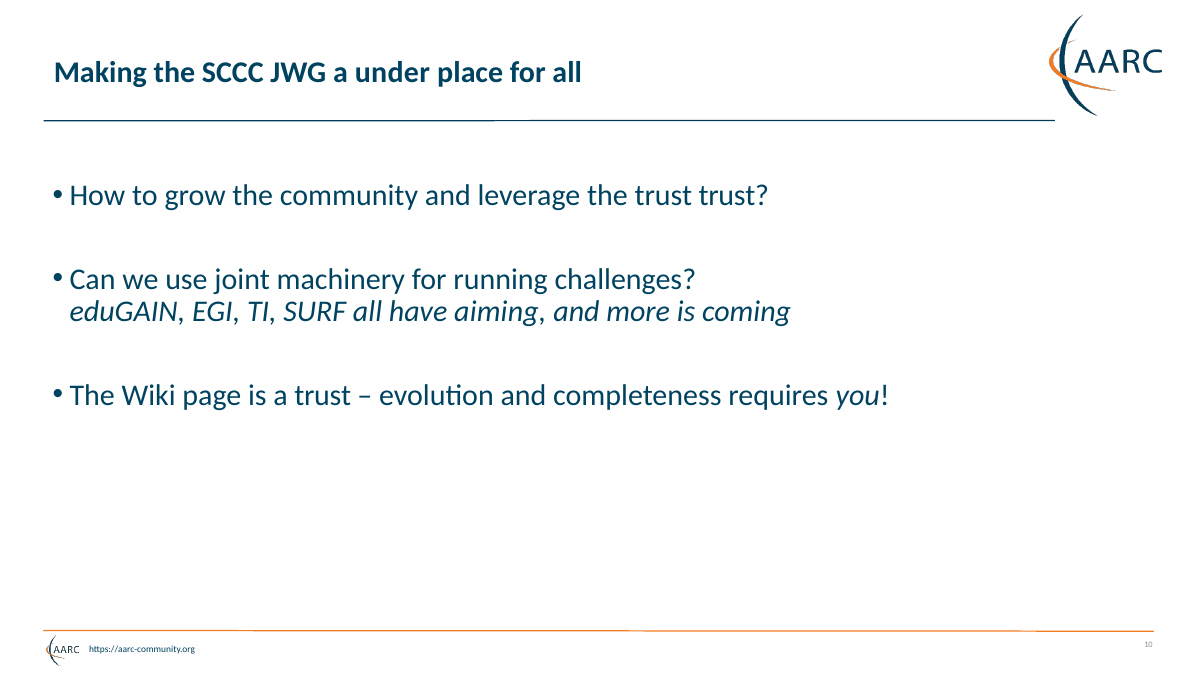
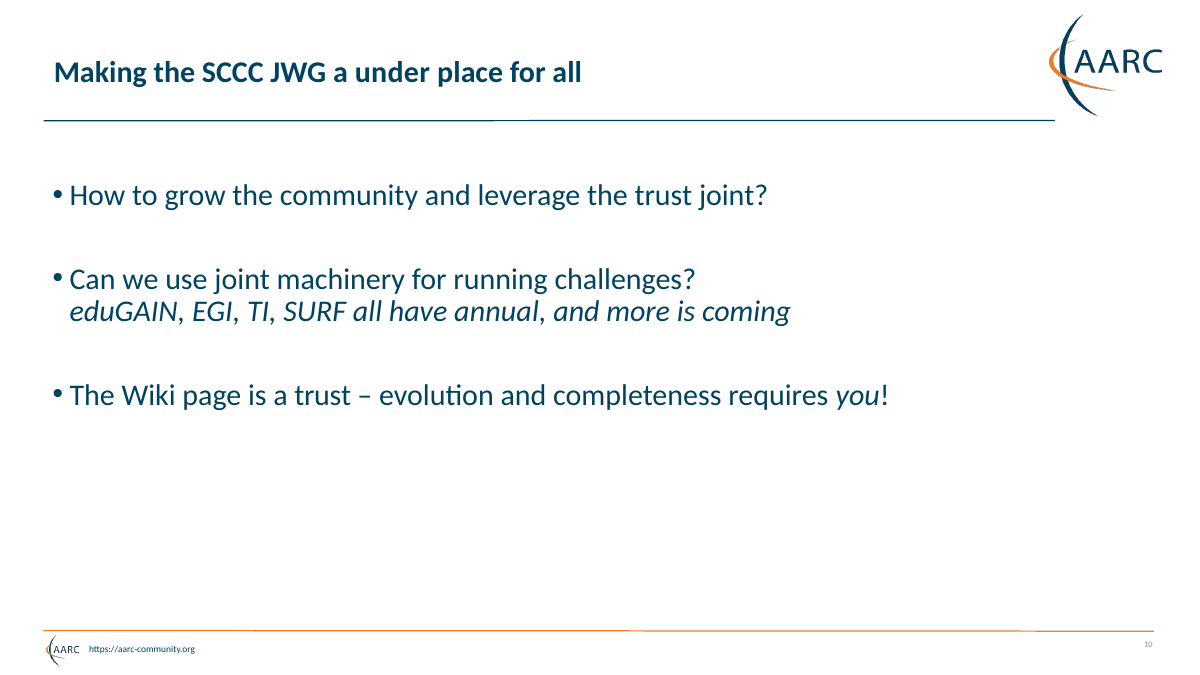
trust trust: trust -> joint
aiming: aiming -> annual
